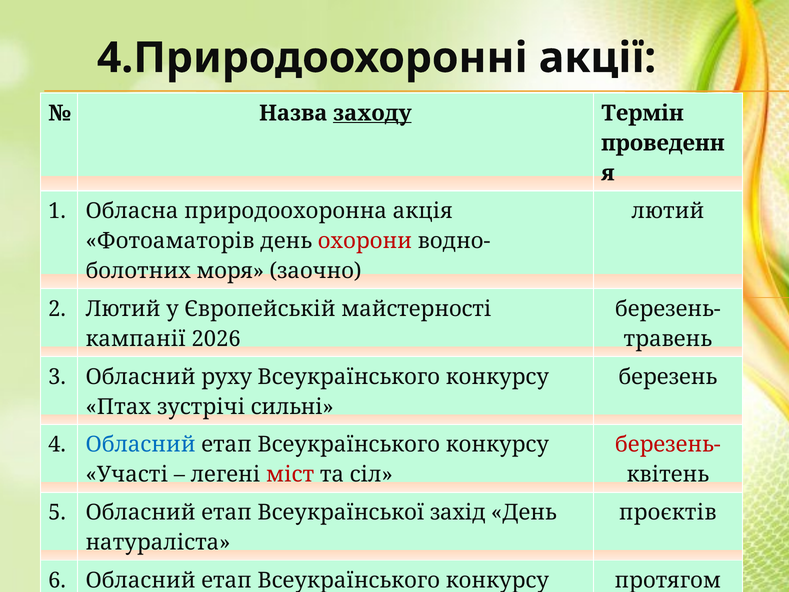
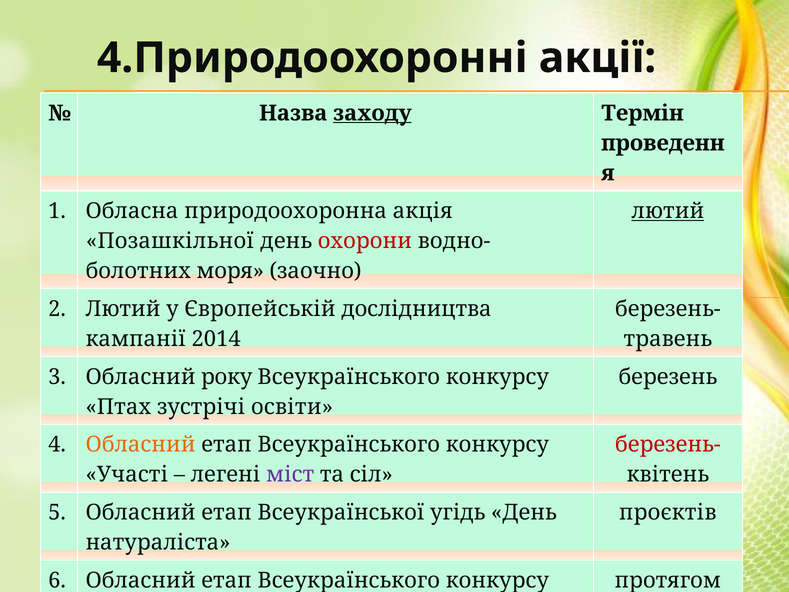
лютий at (668, 211) underline: none -> present
Фотоаматорів: Фотоаматорів -> Позашкільної
майстерності: майстерності -> дослідництва
2026: 2026 -> 2014
Обласний руху: руху -> року
сильні: сильні -> освіти
Обласний at (141, 445) colour: blue -> orange
міст colour: red -> purple
захід: захід -> угідь
